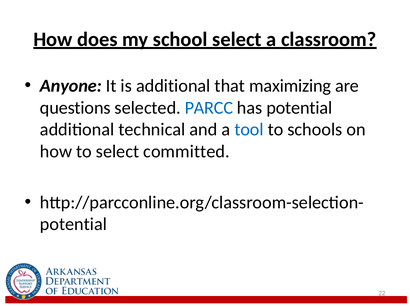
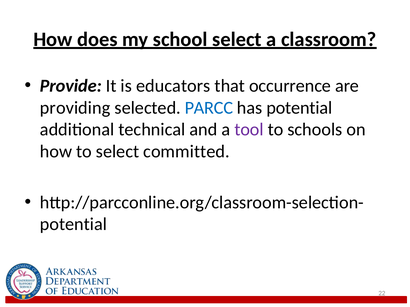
Anyone: Anyone -> Provide
is additional: additional -> educators
maximizing: maximizing -> occurrence
questions: questions -> providing
tool colour: blue -> purple
